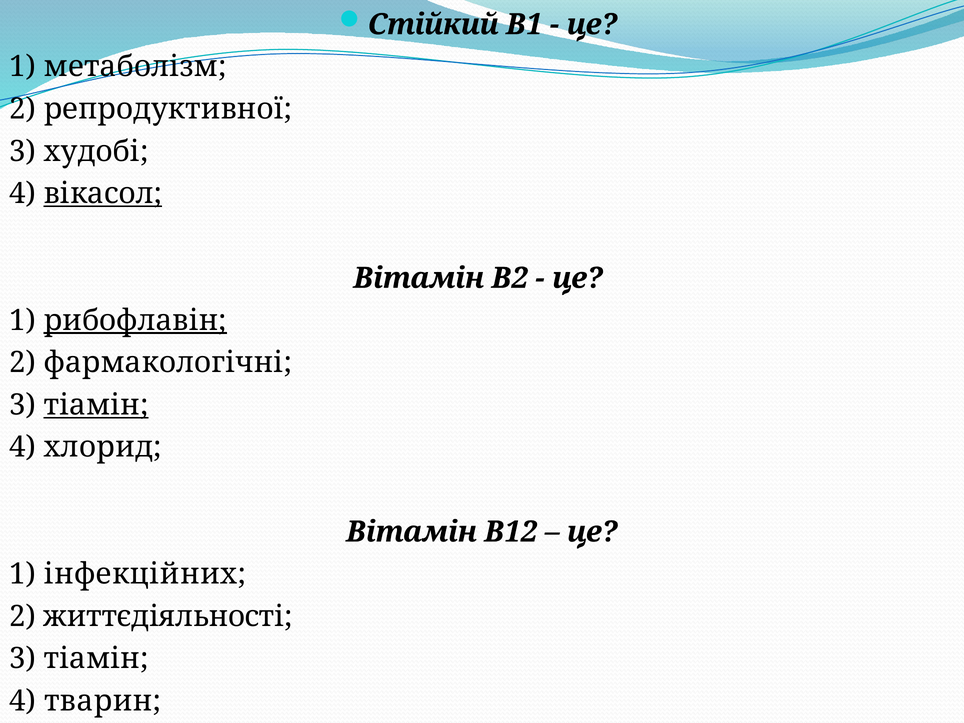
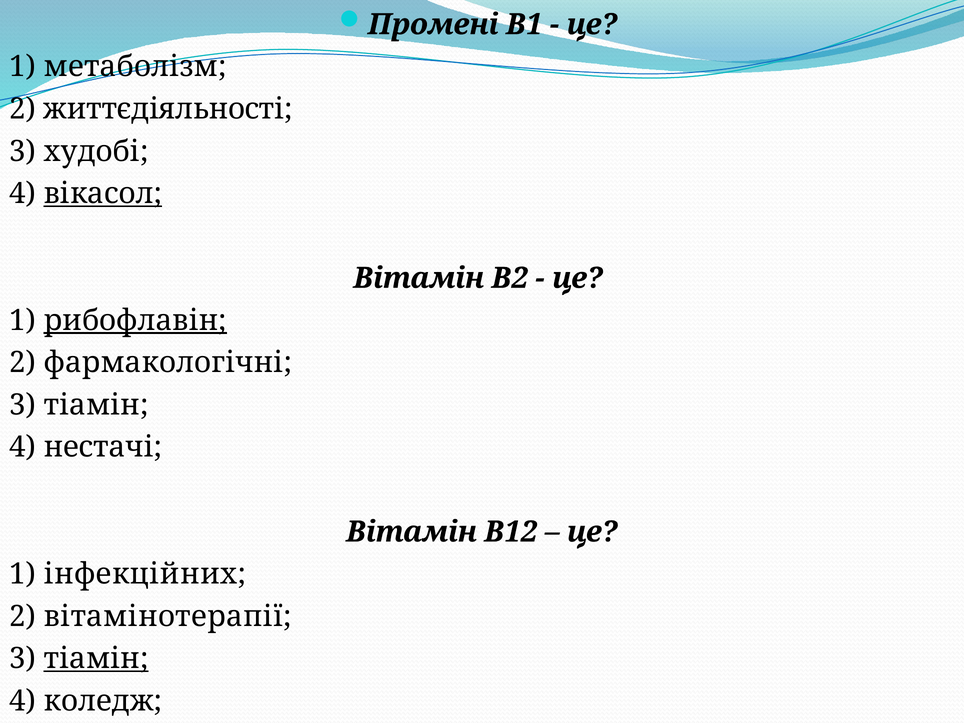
Стійкий: Стійкий -> Промені
репродуктивної: репродуктивної -> життєдіяльності
тіамін at (96, 405) underline: present -> none
хлорид: хлорид -> нестачі
життєдіяльності: життєдіяльності -> вітамінотерапії
тіамін at (96, 659) underline: none -> present
тварин: тварин -> коледж
